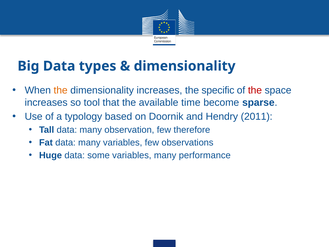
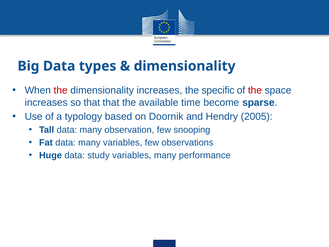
the at (61, 90) colour: orange -> red
so tool: tool -> that
2011: 2011 -> 2005
therefore: therefore -> snooping
some: some -> study
